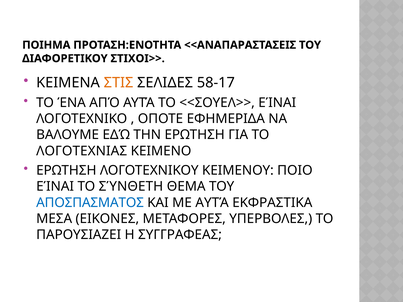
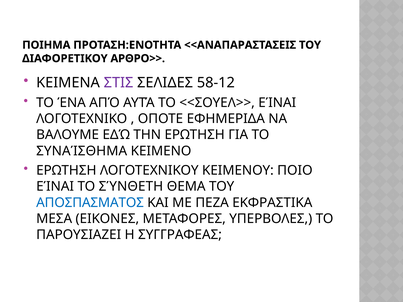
ΣΤΙΧΟΙ>>: ΣΤΙΧΟΙ>> -> ΑΡΘΡΟ>>
ΣΤΙΣ colour: orange -> purple
58-17: 58-17 -> 58-12
ΛΟΓΟΤΕΧΝΙΑΣ: ΛΟΓΟΤΕΧΝΙΑΣ -> ΣΥΝΑΊΣΘΗΜΑ
ΜΕ ΑΥΤΆ: ΑΥΤΆ -> ΠΕΖΑ
